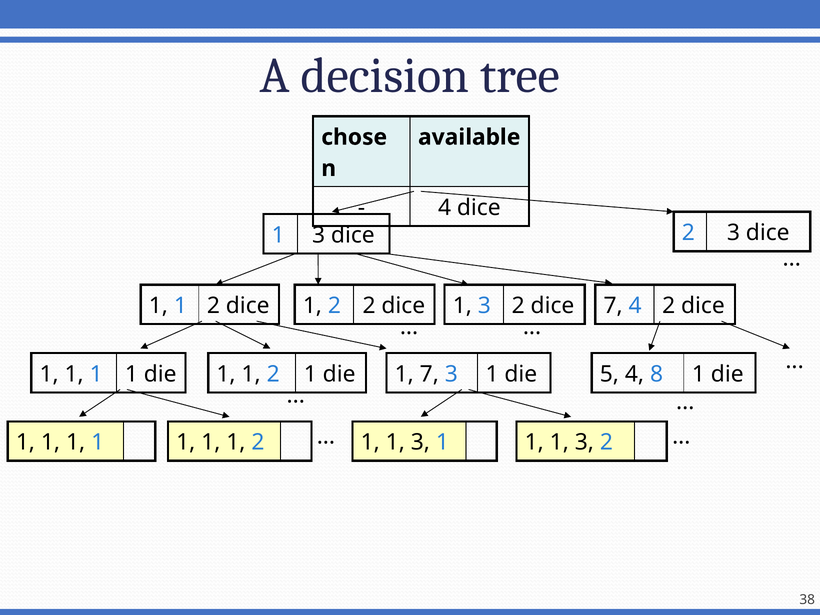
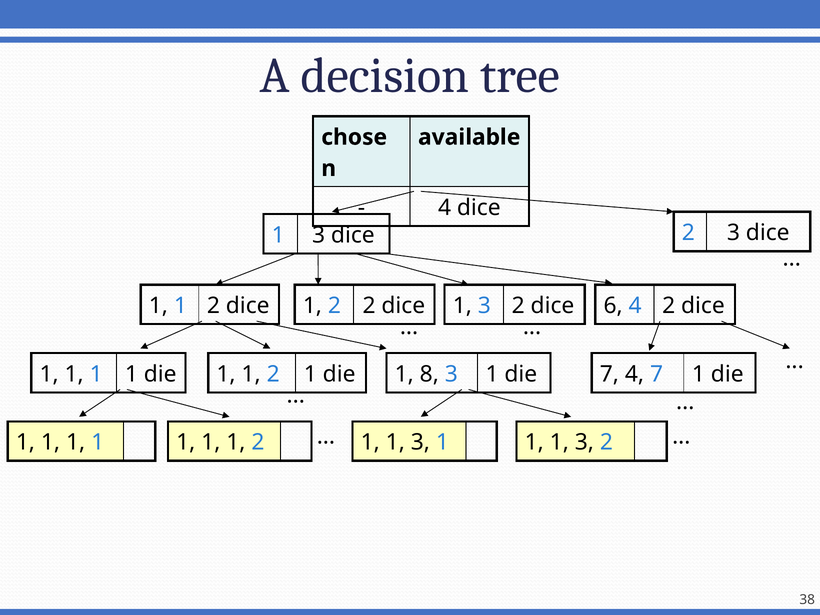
dice 7: 7 -> 6
1 7: 7 -> 8
5 at (609, 374): 5 -> 7
4 8: 8 -> 7
